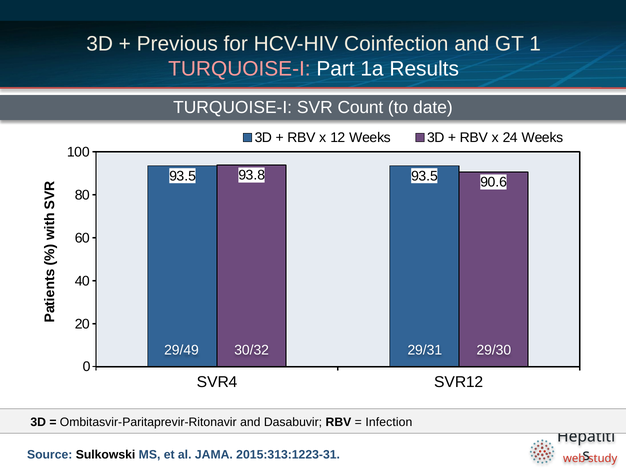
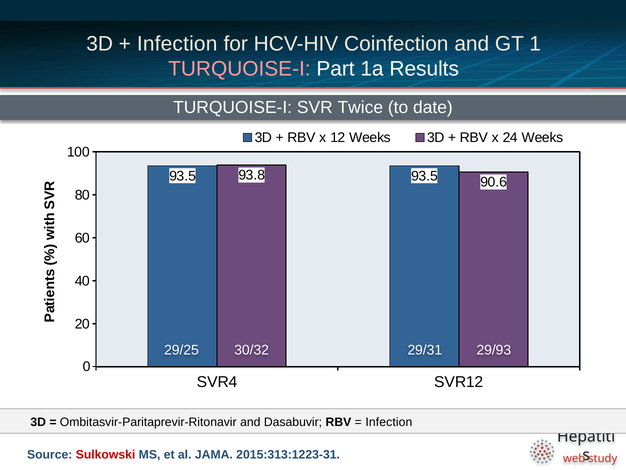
Previous at (177, 44): Previous -> Infection
Count: Count -> Twice
29/49: 29/49 -> 29/25
29/30: 29/30 -> 29/93
Sulkowski colour: black -> red
